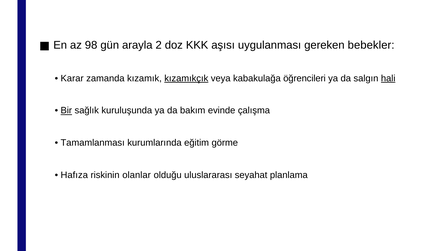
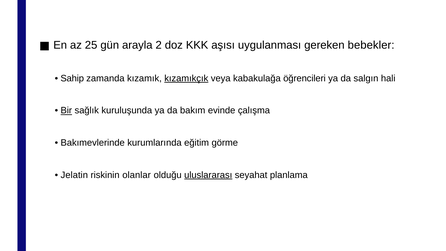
98: 98 -> 25
Karar: Karar -> Sahip
hali underline: present -> none
Tamamlanması: Tamamlanması -> Bakımevlerinde
Hafıza: Hafıza -> Jelatin
uluslararası underline: none -> present
